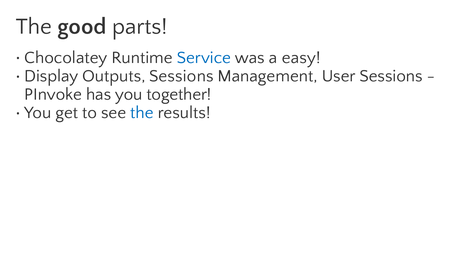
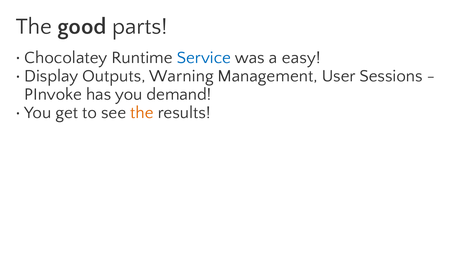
Outputs Sessions: Sessions -> Warning
together: together -> demand
the at (142, 113) colour: blue -> orange
